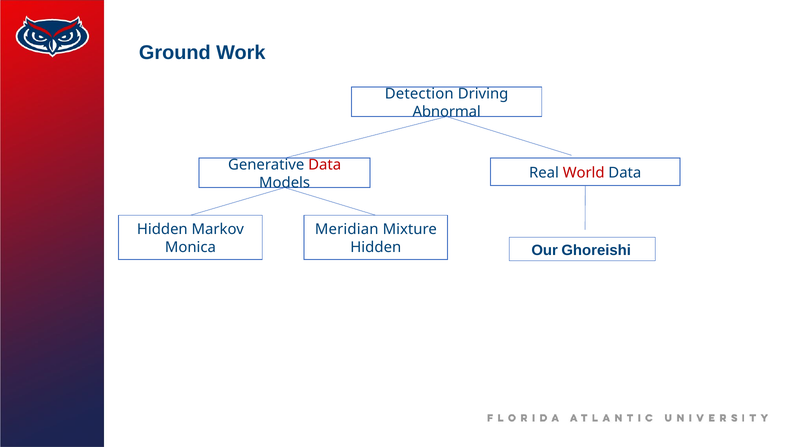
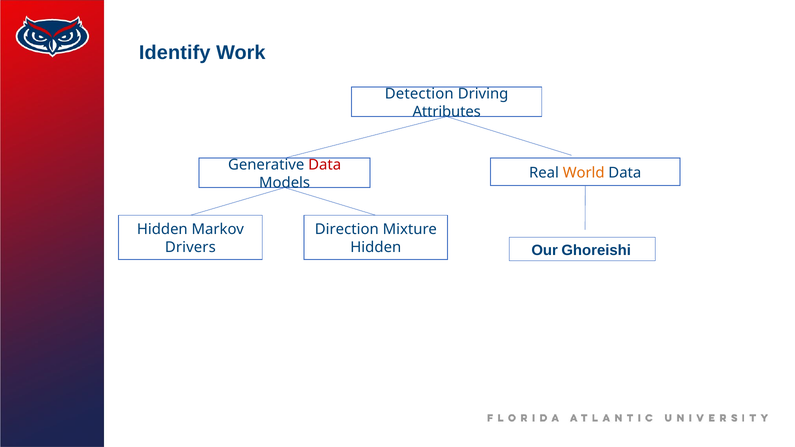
Ground: Ground -> Identify
Abnormal: Abnormal -> Attributes
World colour: red -> orange
Meridian: Meridian -> Direction
Monica: Monica -> Drivers
